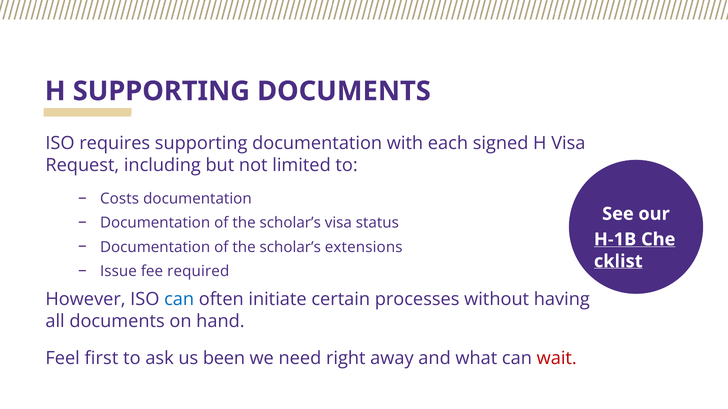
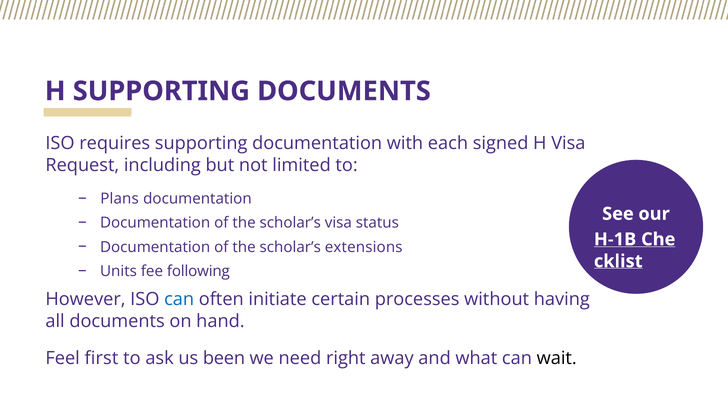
Costs: Costs -> Plans
Issue: Issue -> Units
required: required -> following
wait colour: red -> black
